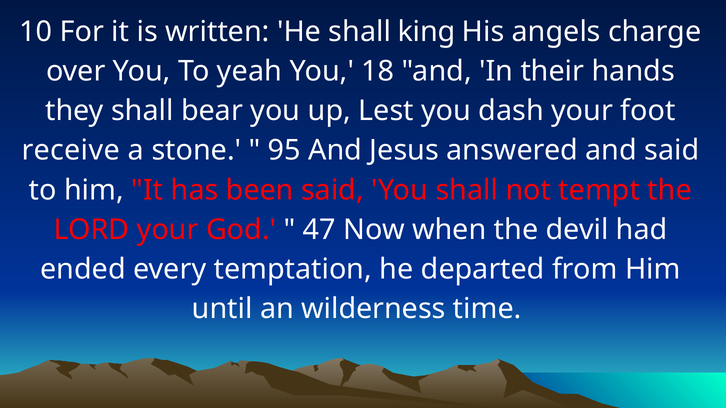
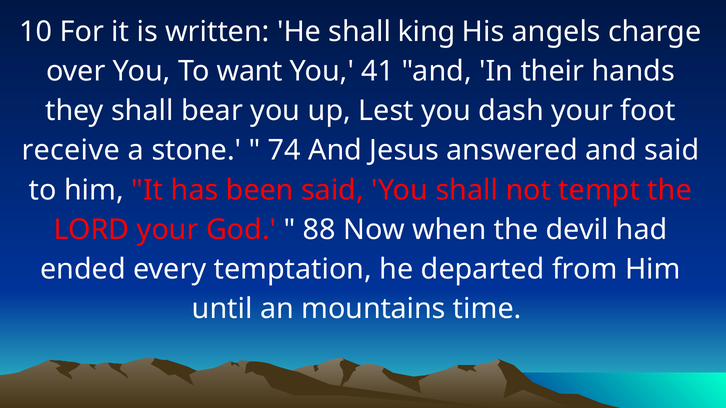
yeah: yeah -> want
18: 18 -> 41
95: 95 -> 74
47: 47 -> 88
wilderness: wilderness -> mountains
